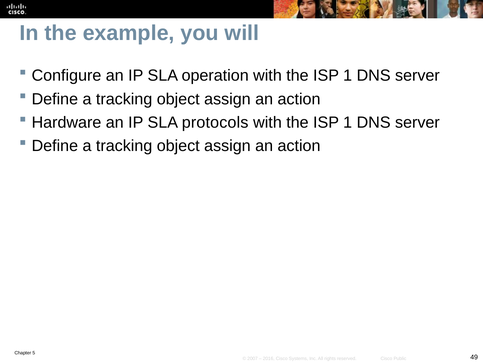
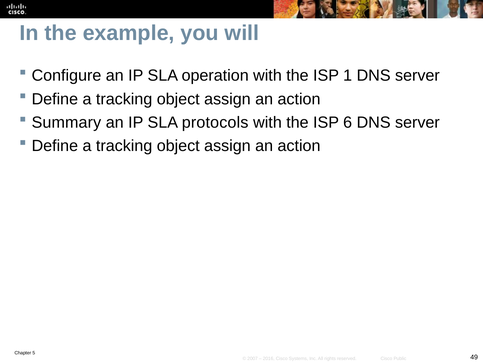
Hardware: Hardware -> Summary
1 at (348, 122): 1 -> 6
